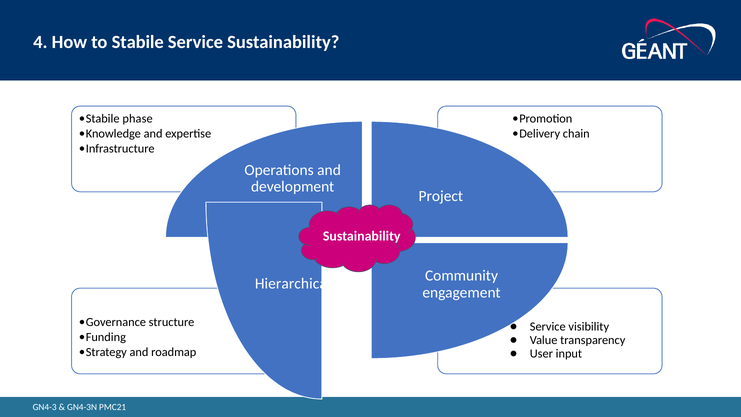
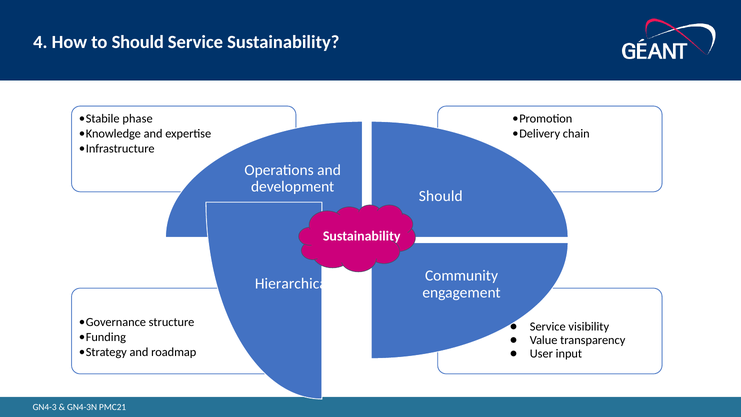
to Stabile: Stabile -> Should
Project at (441, 196): Project -> Should
